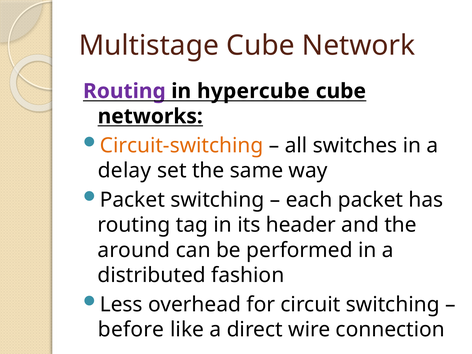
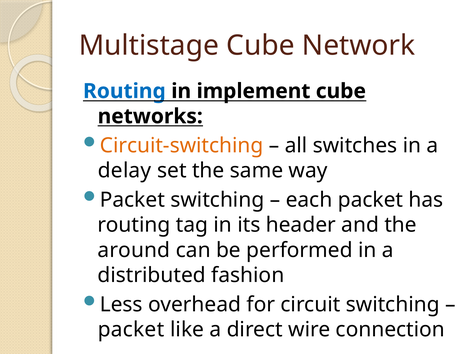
Routing at (124, 91) colour: purple -> blue
hypercube: hypercube -> implement
before at (131, 330): before -> packet
